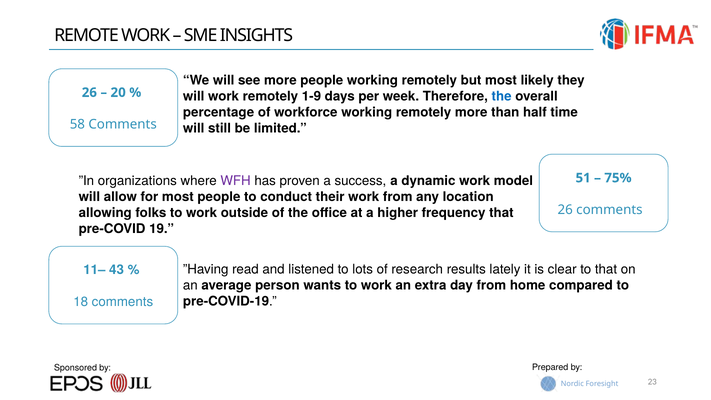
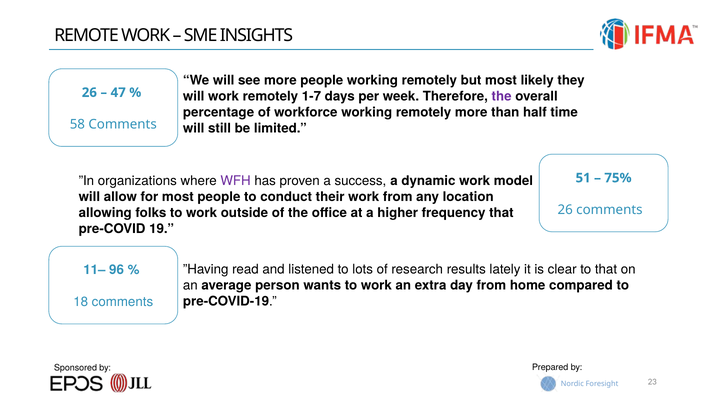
20: 20 -> 47
1-9: 1-9 -> 1-7
the at (502, 96) colour: blue -> purple
43: 43 -> 96
